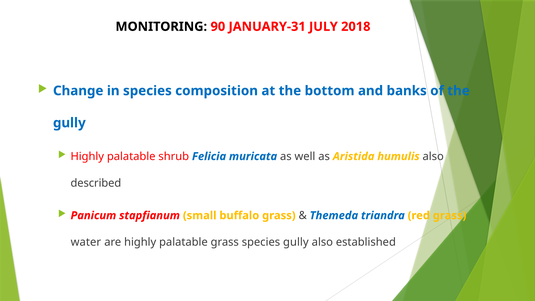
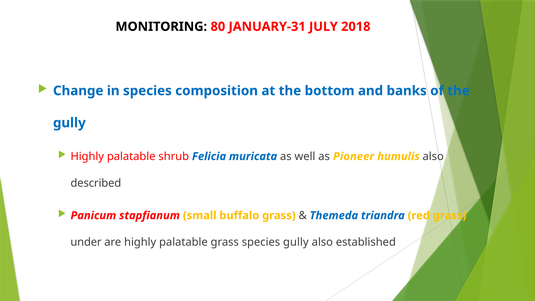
90: 90 -> 80
Aristida: Aristida -> Pioneer
water: water -> under
